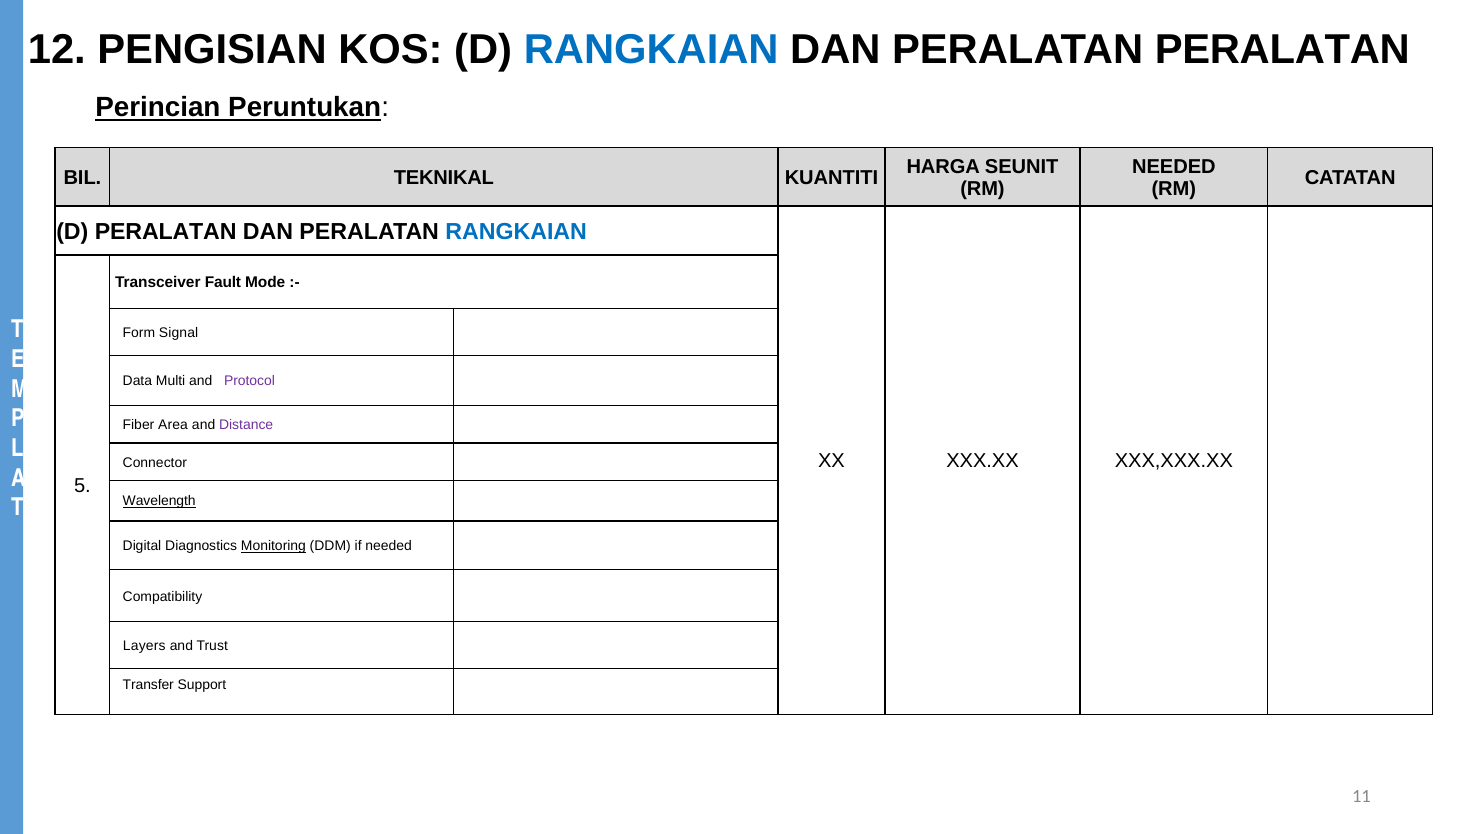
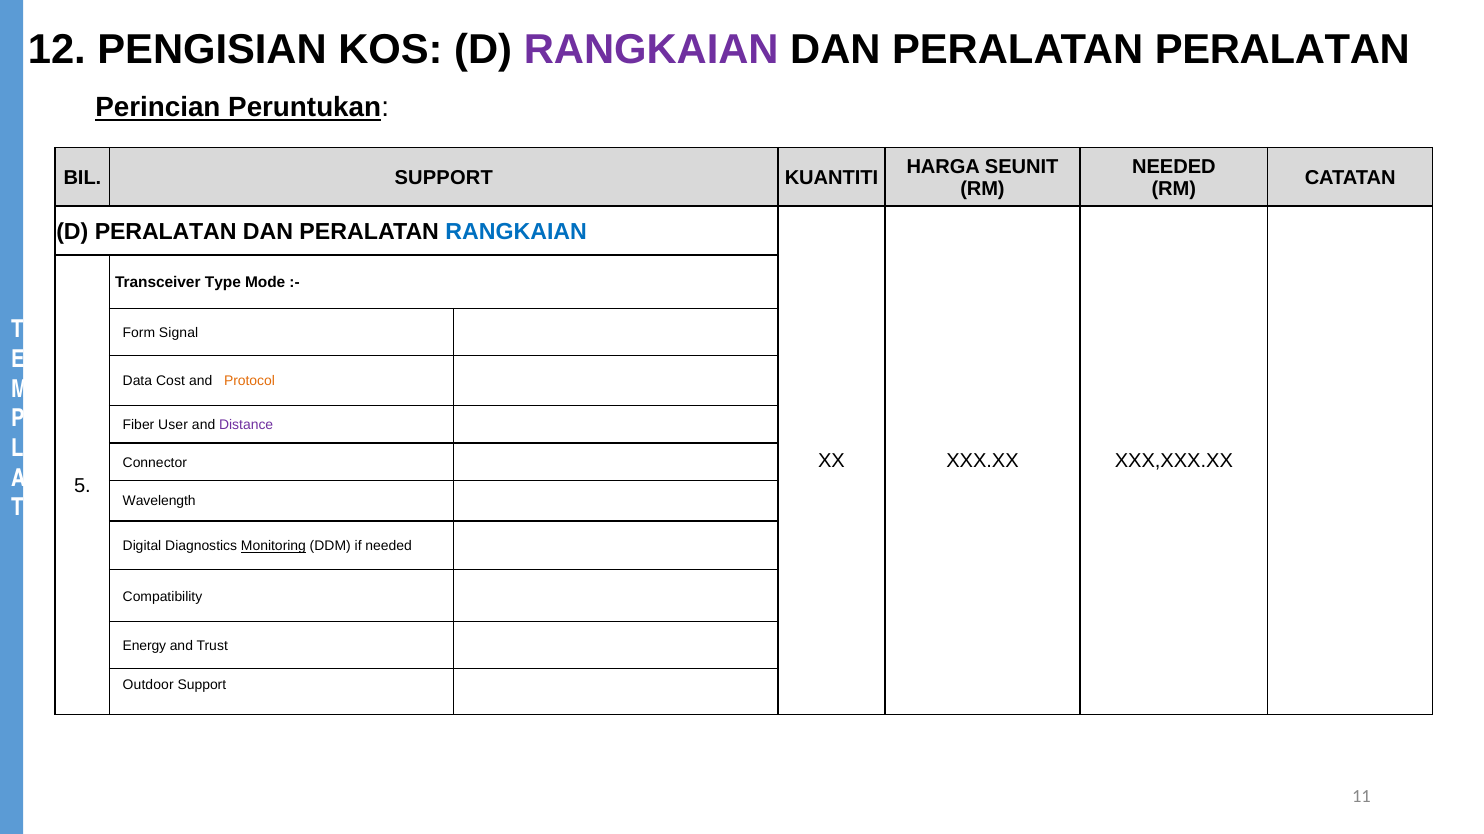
RANGKAIAN at (651, 50) colour: blue -> purple
BIL TEKNIKAL: TEKNIKAL -> SUPPORT
Fault: Fault -> Type
Multi: Multi -> Cost
Protocol colour: purple -> orange
Area: Area -> User
Wavelength underline: present -> none
Layers: Layers -> Energy
Transfer: Transfer -> Outdoor
